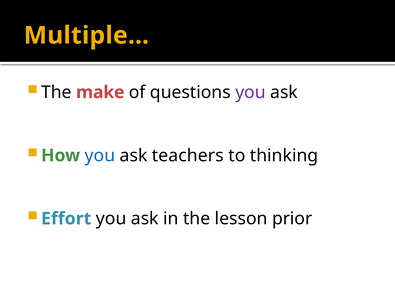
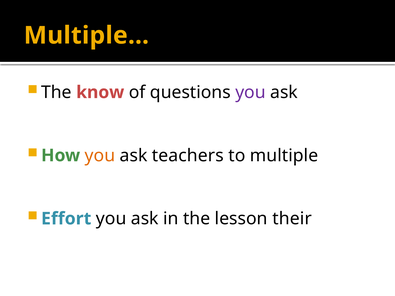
make: make -> know
you at (100, 156) colour: blue -> orange
thinking: thinking -> multiple
prior: prior -> their
